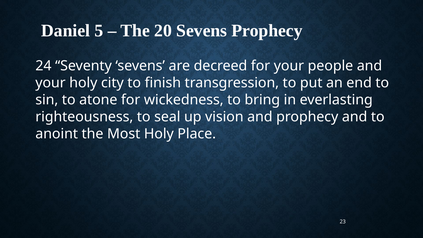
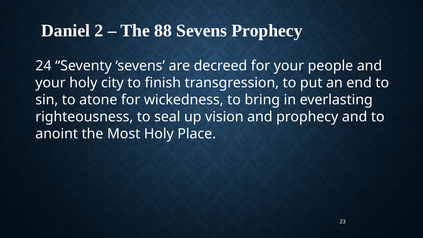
5: 5 -> 2
20: 20 -> 88
